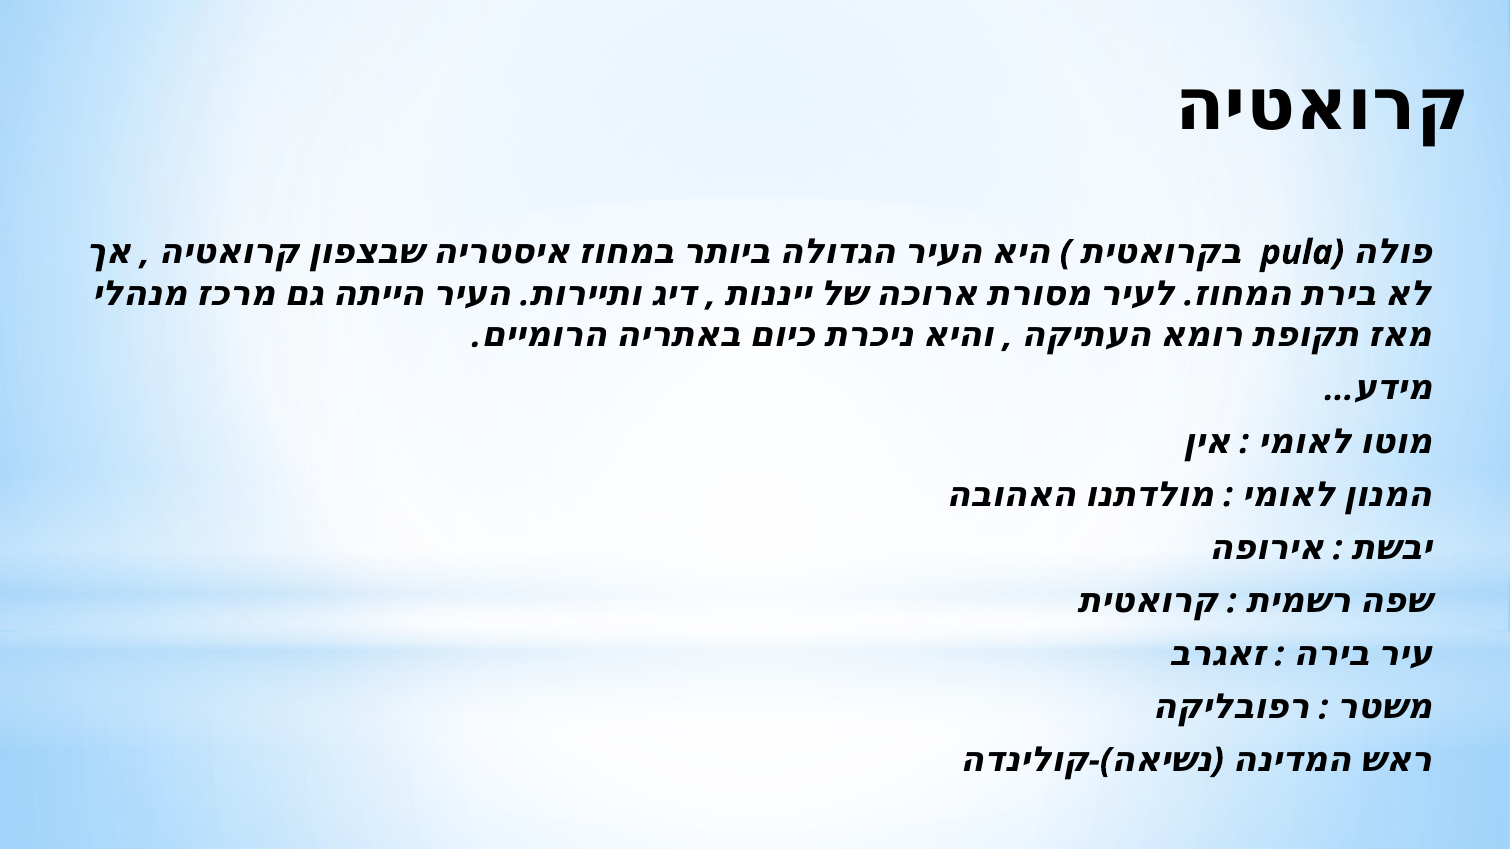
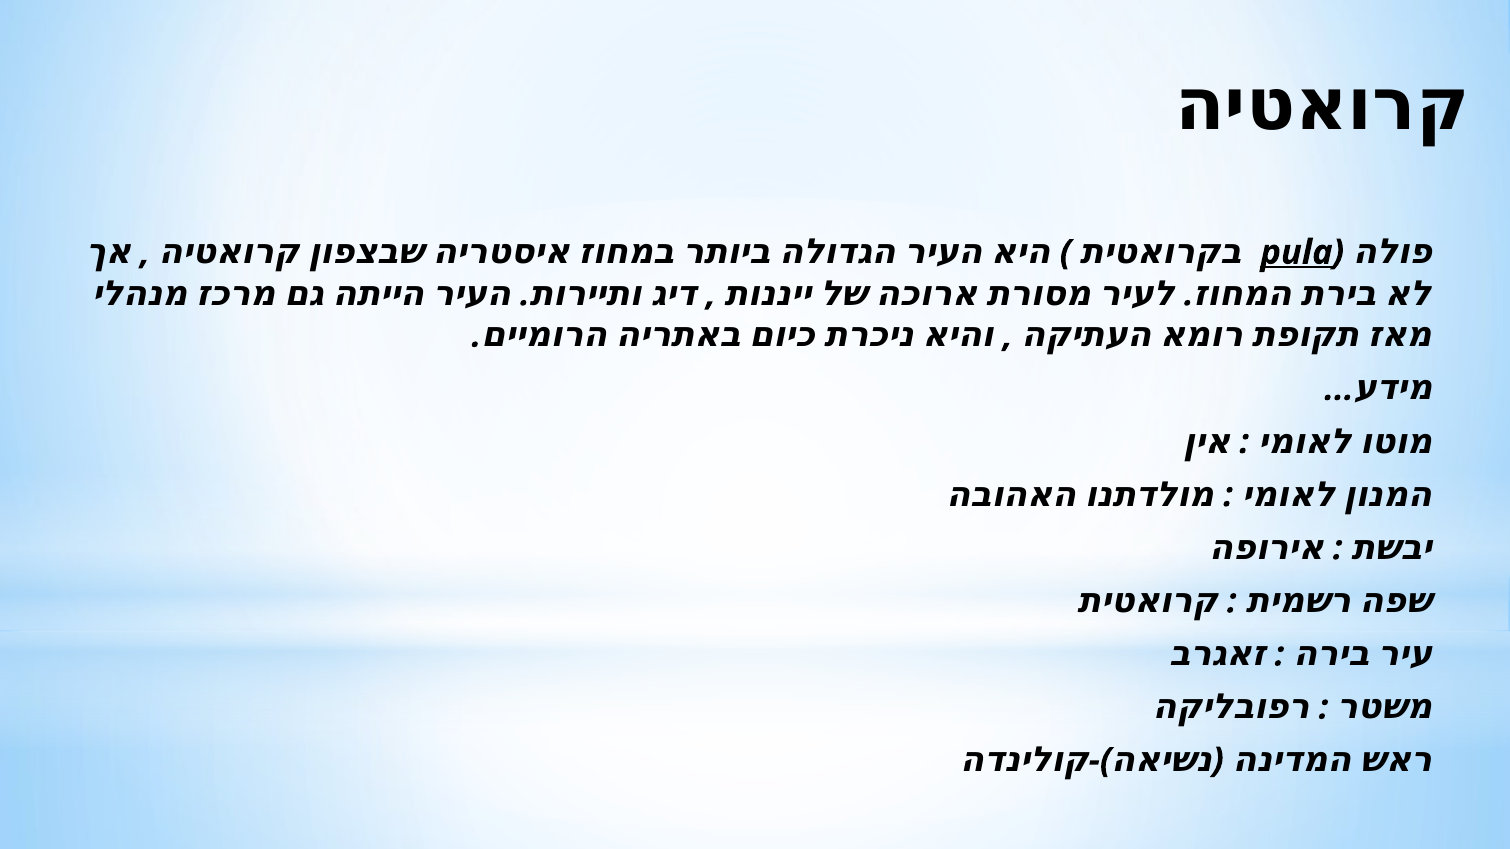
pula underline: none -> present
